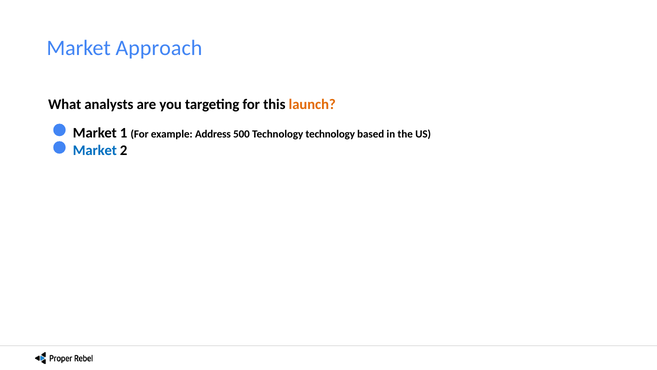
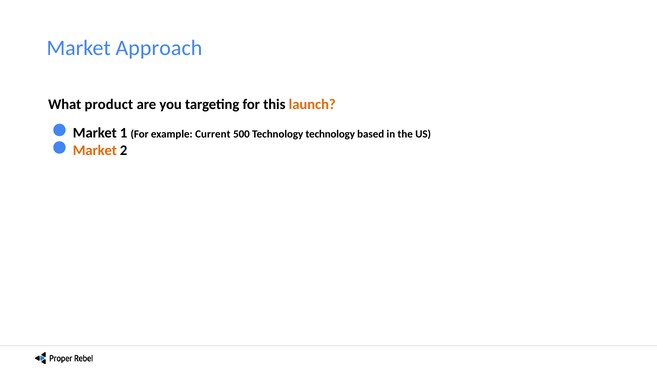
analysts: analysts -> product
Address: Address -> Current
Market at (95, 150) colour: blue -> orange
